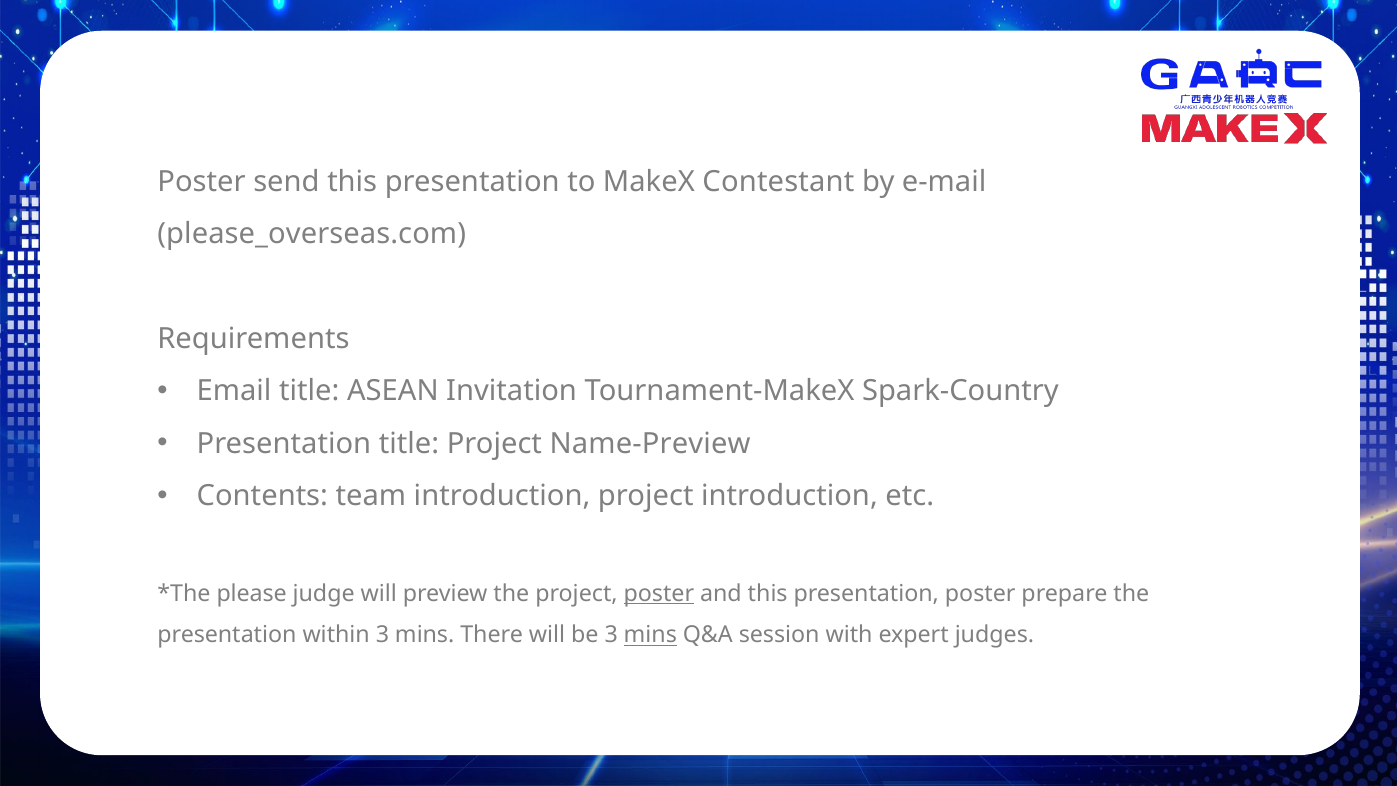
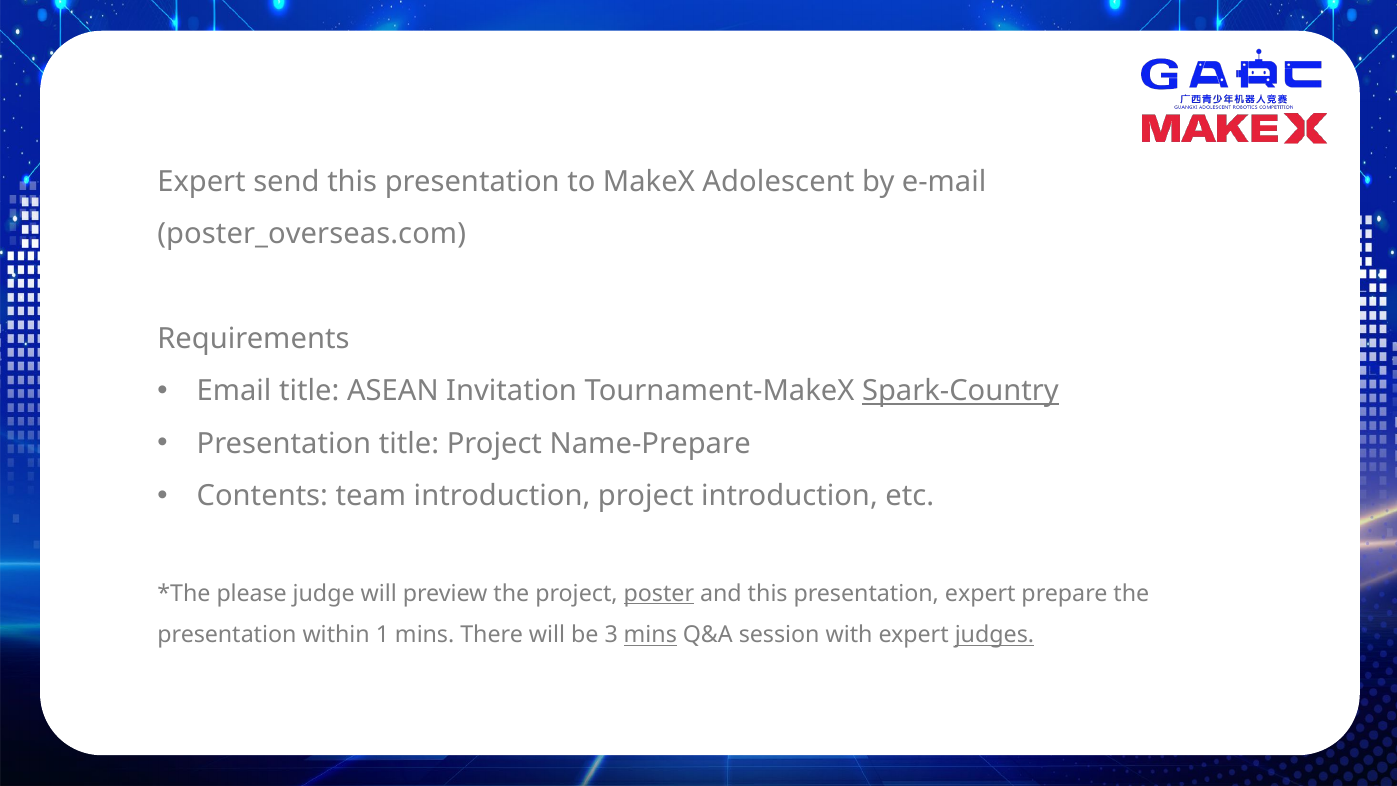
Poster at (201, 182): Poster -> Expert
Contestant: Contestant -> Adolescent
please_overseas.com: please_overseas.com -> poster_overseas.com
Spark-Country underline: none -> present
Name-Preview: Name-Preview -> Name-Prepare
presentation poster: poster -> expert
within 3: 3 -> 1
judges underline: none -> present
